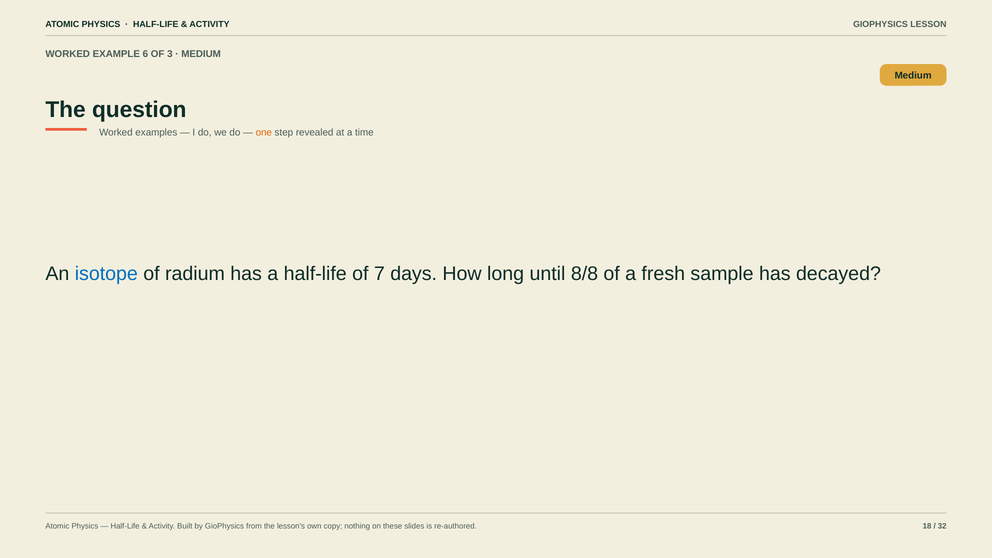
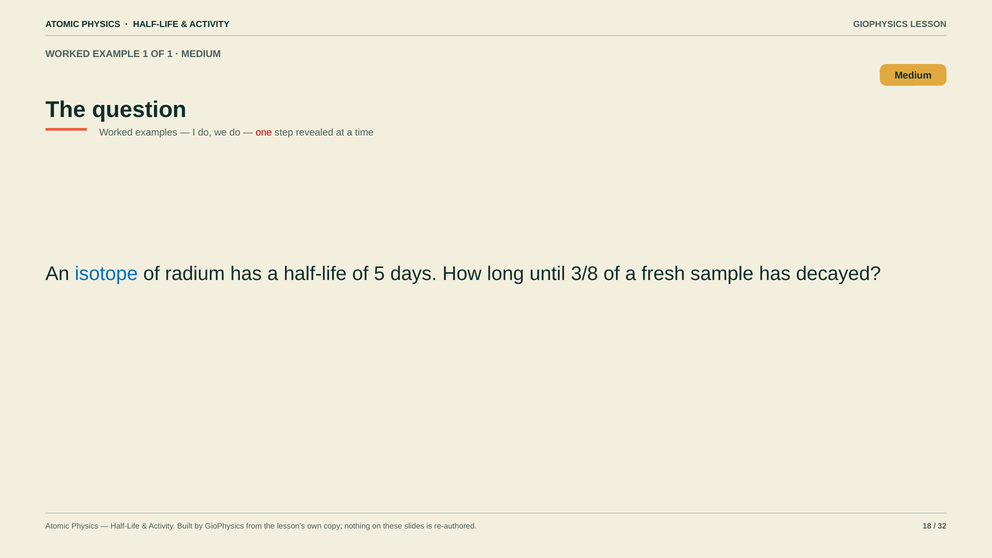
EXAMPLE 6: 6 -> 1
OF 3: 3 -> 1
one colour: orange -> red
7: 7 -> 5
8/8: 8/8 -> 3/8
